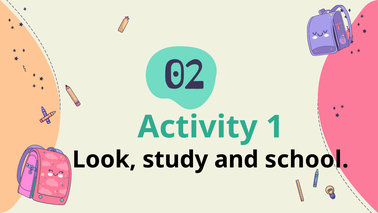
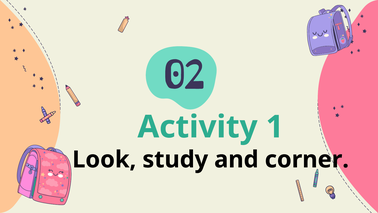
school: school -> corner
